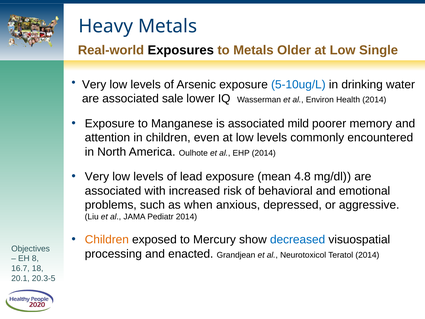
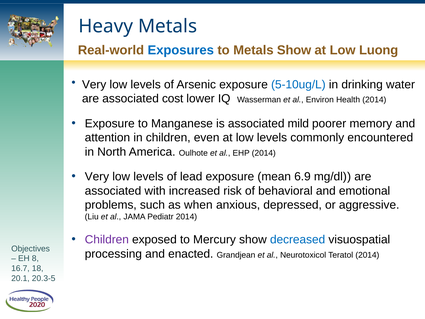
Exposures colour: black -> blue
Metals Older: Older -> Show
Single: Single -> Luong
sale: sale -> cost
4.8: 4.8 -> 6.9
Children at (107, 240) colour: orange -> purple
